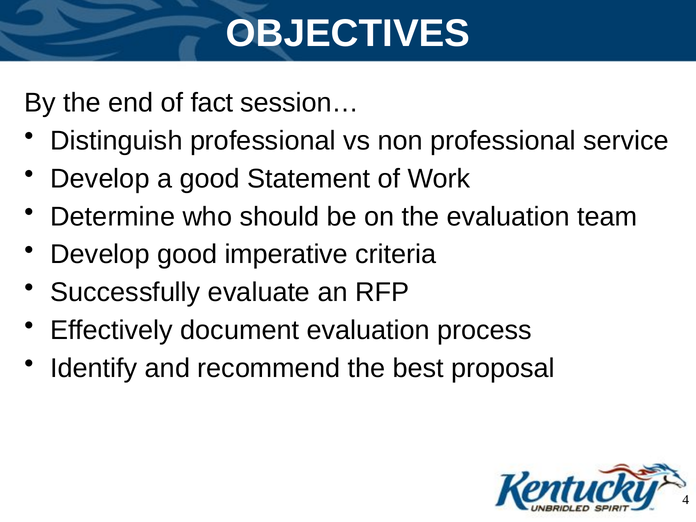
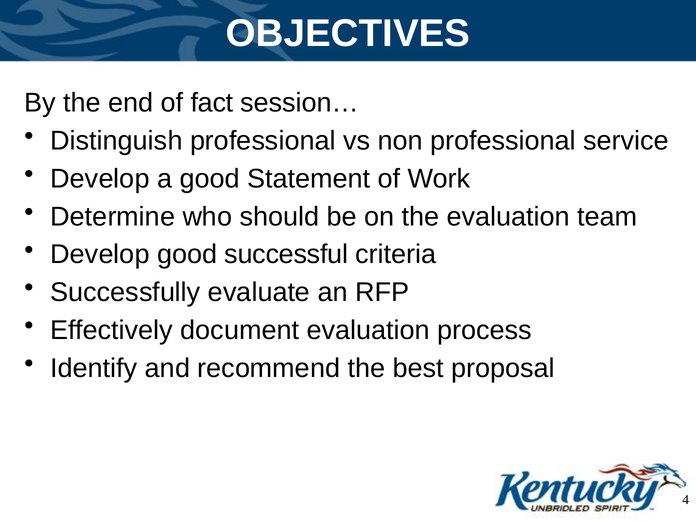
imperative: imperative -> successful
